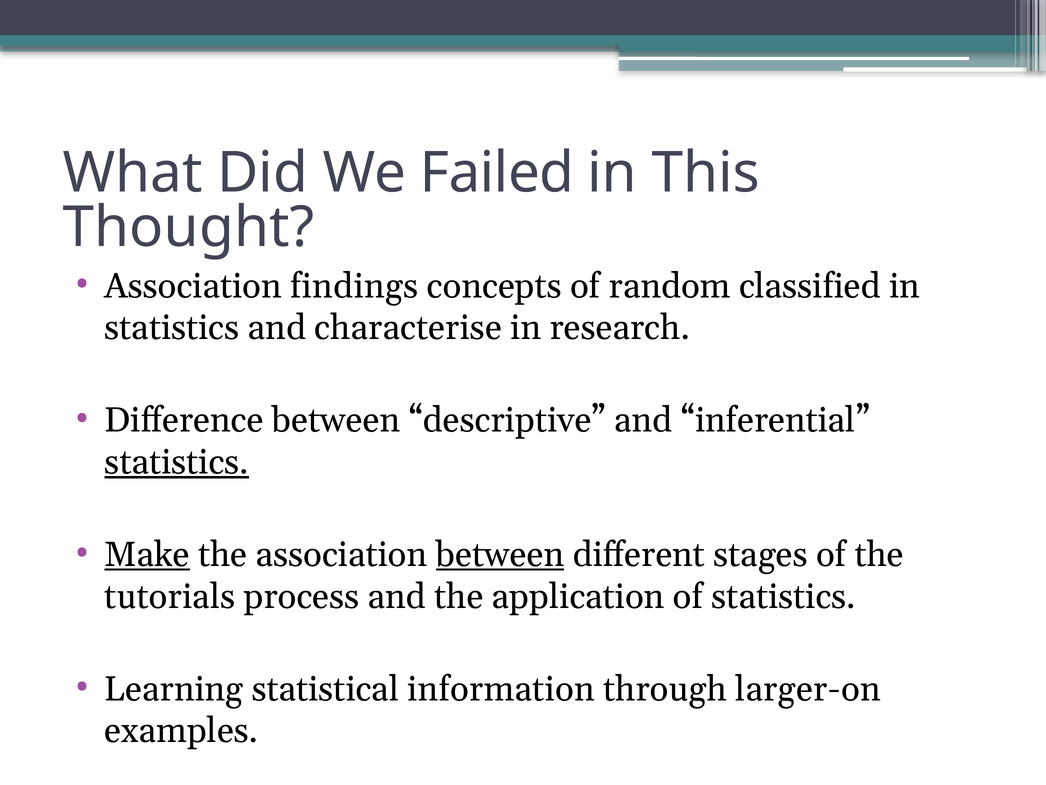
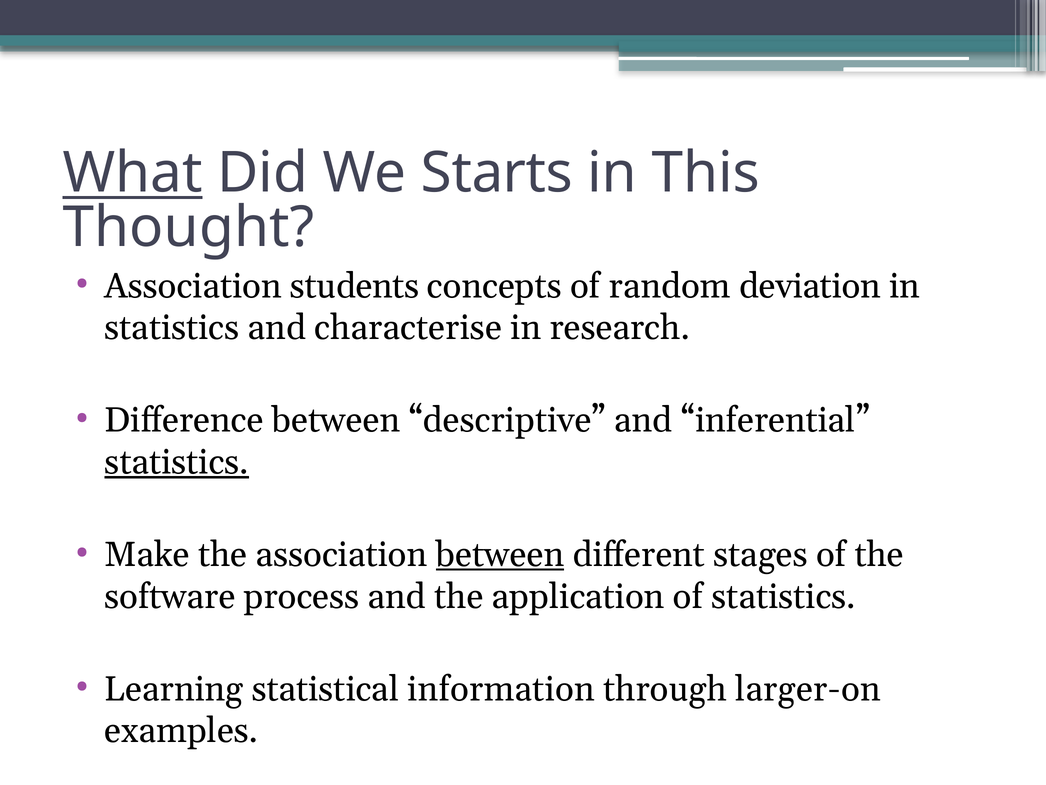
What underline: none -> present
Failed: Failed -> Starts
findings: findings -> students
classified: classified -> deviation
Make underline: present -> none
tutorials: tutorials -> software
